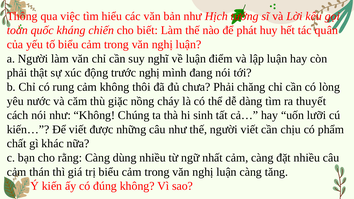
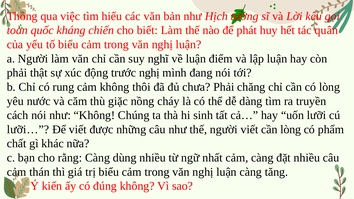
thuyết: thuyết -> truyền
kiến…: kiến… -> lưỡi…
cần chịu: chịu -> lòng
